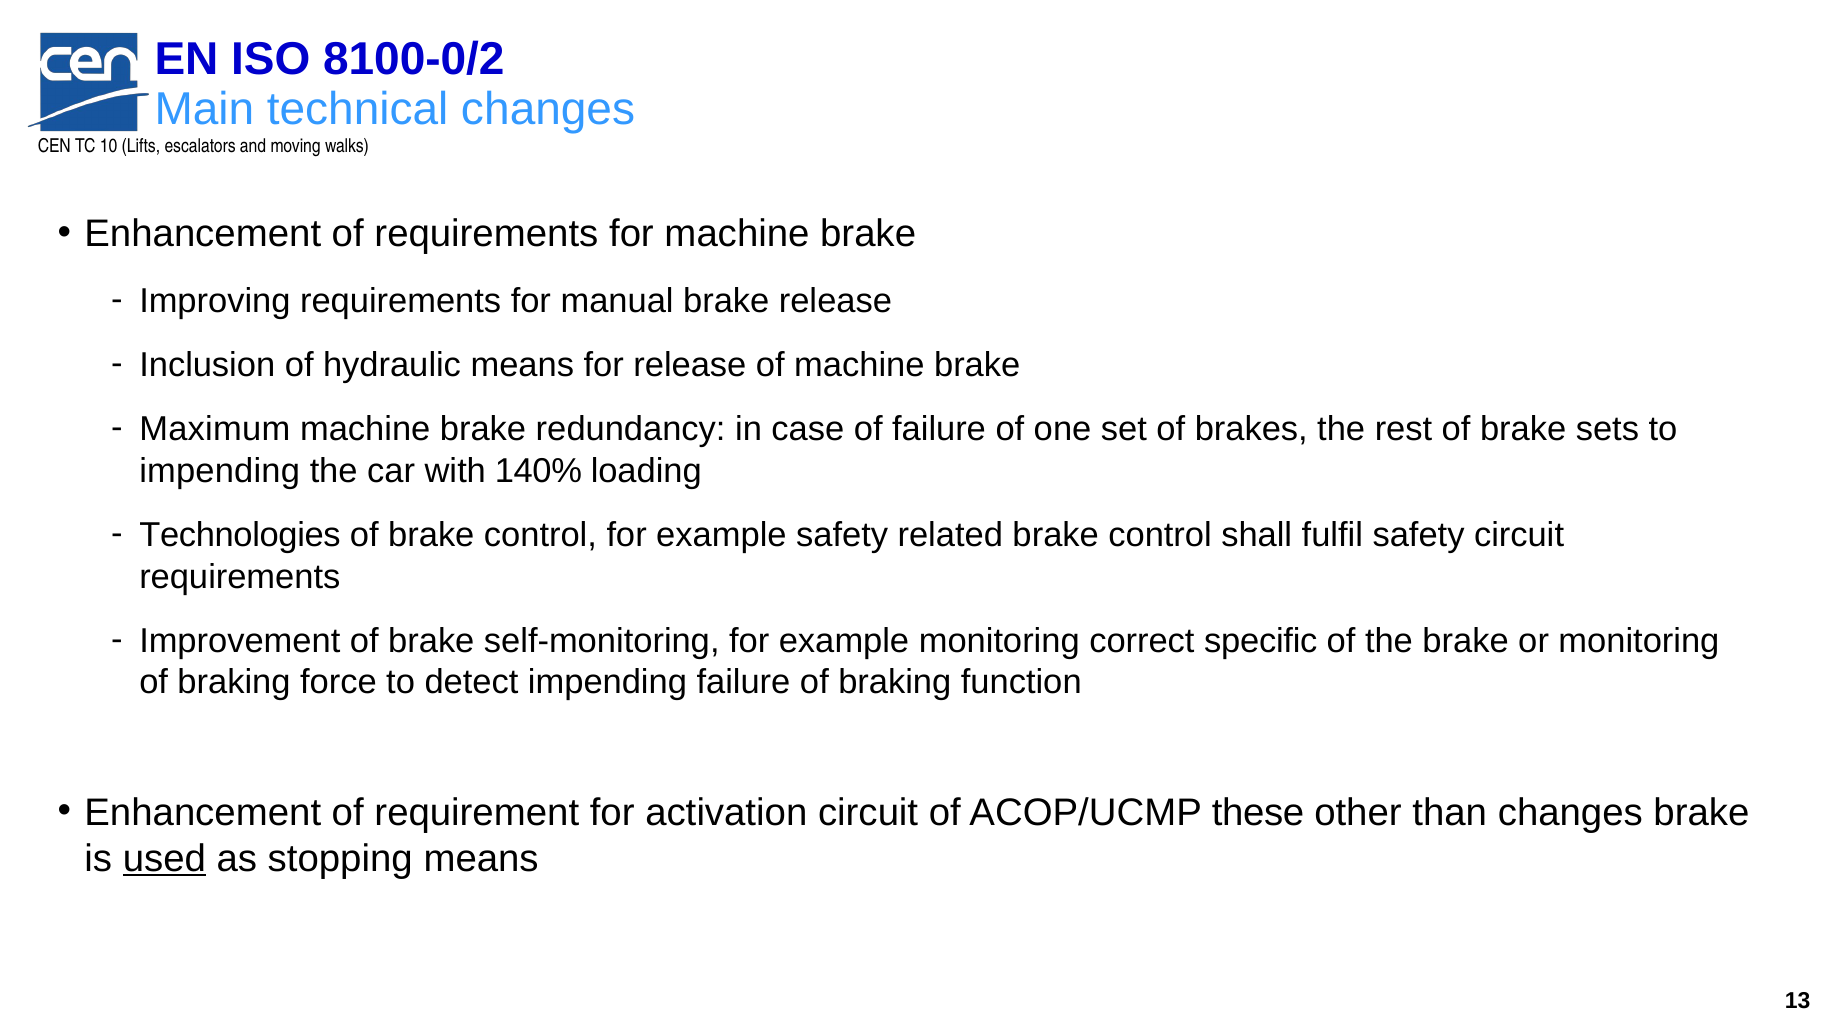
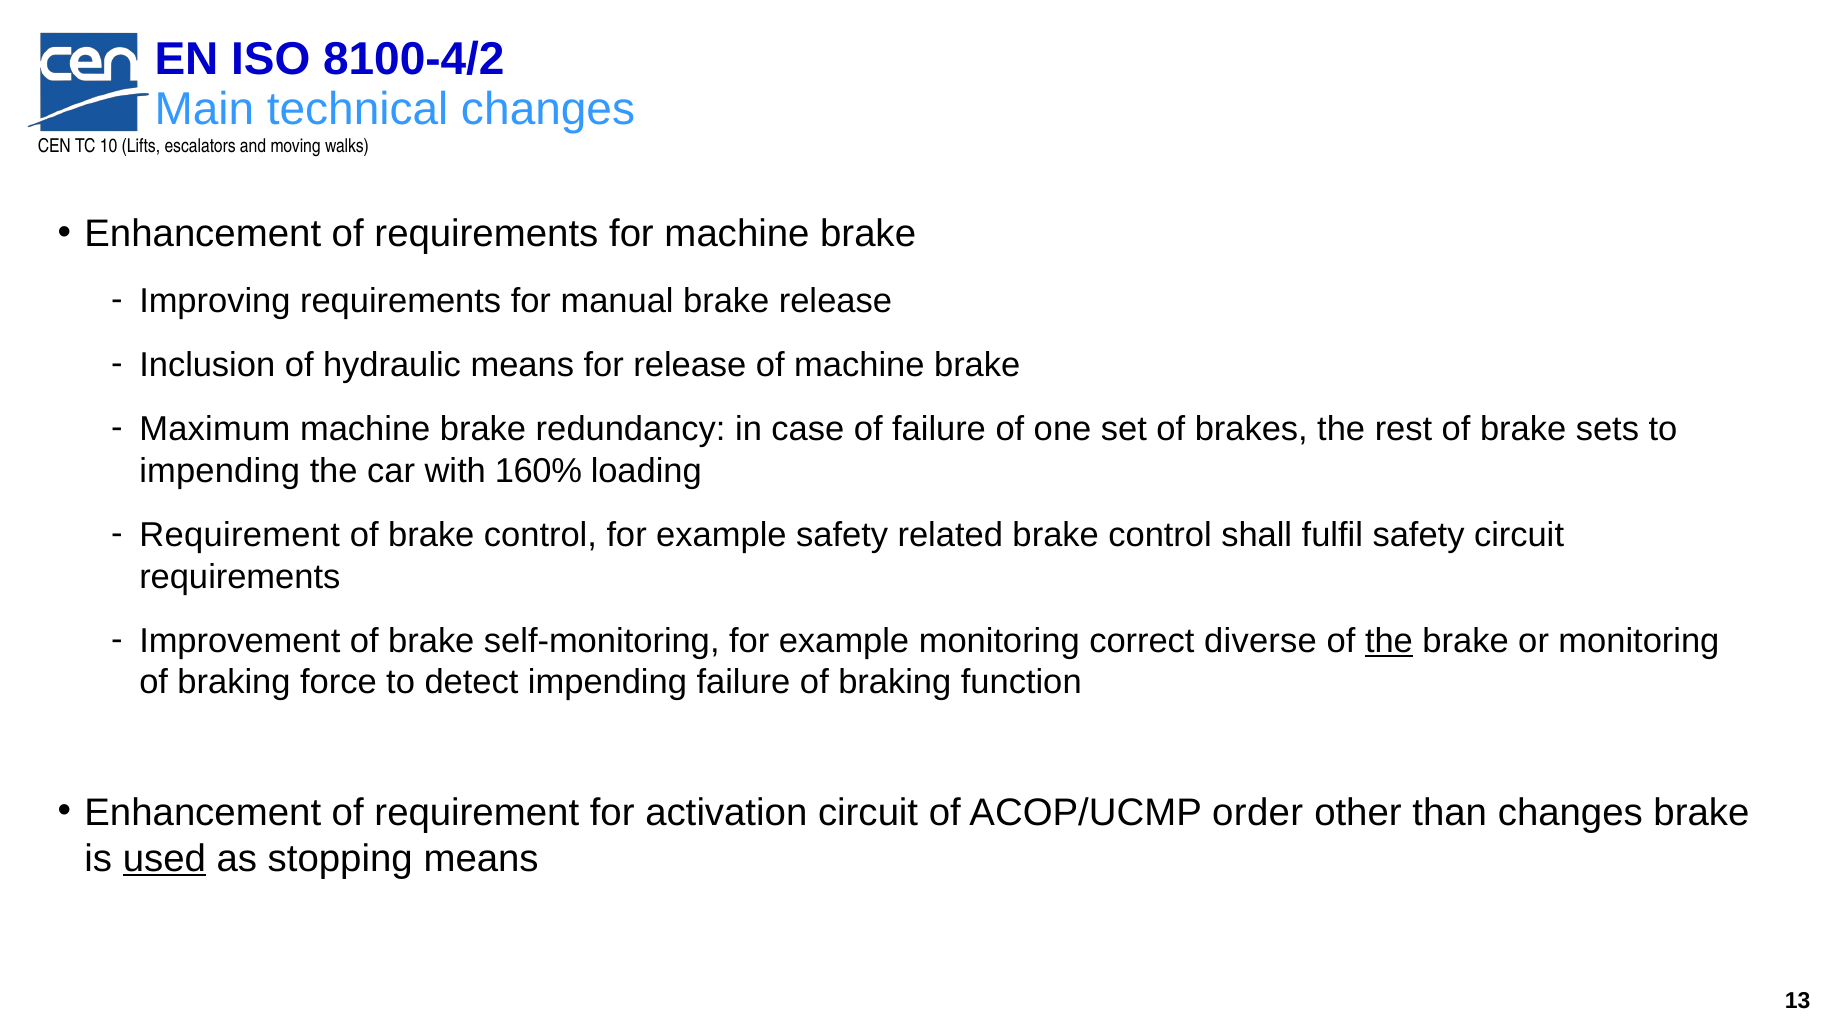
8100-0/2: 8100-0/2 -> 8100-4/2
140%: 140% -> 160%
Technologies at (240, 535): Technologies -> Requirement
specific: specific -> diverse
the at (1389, 641) underline: none -> present
these: these -> order
